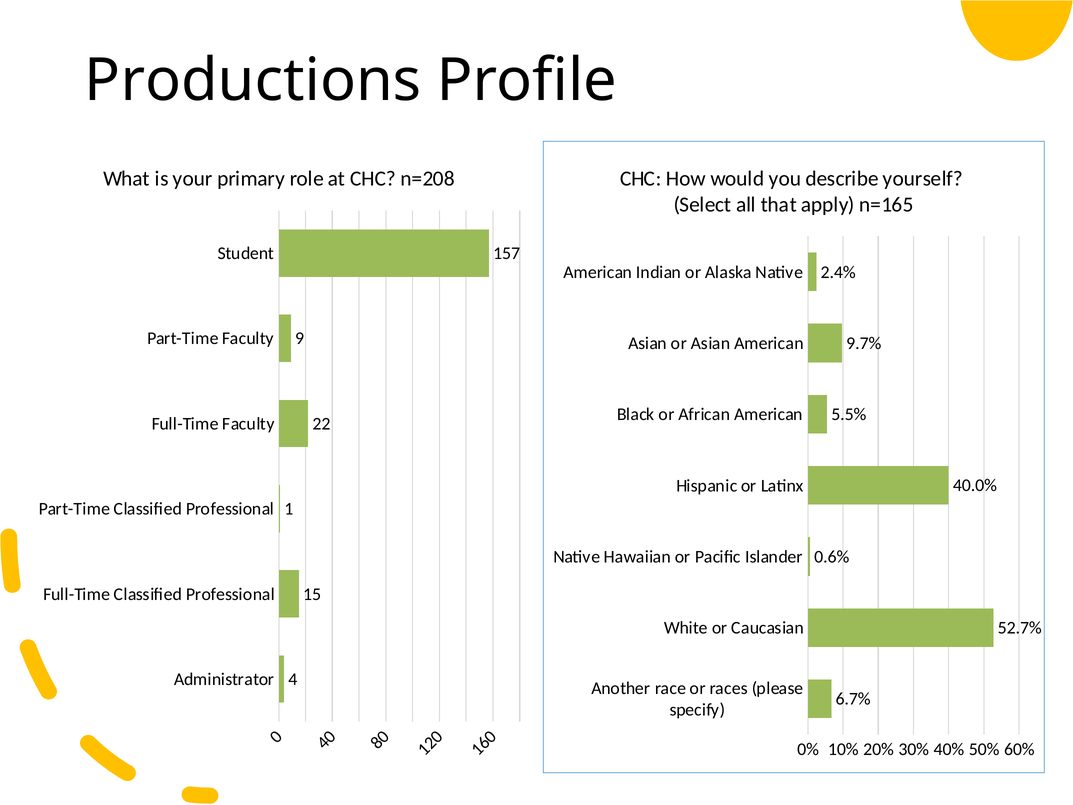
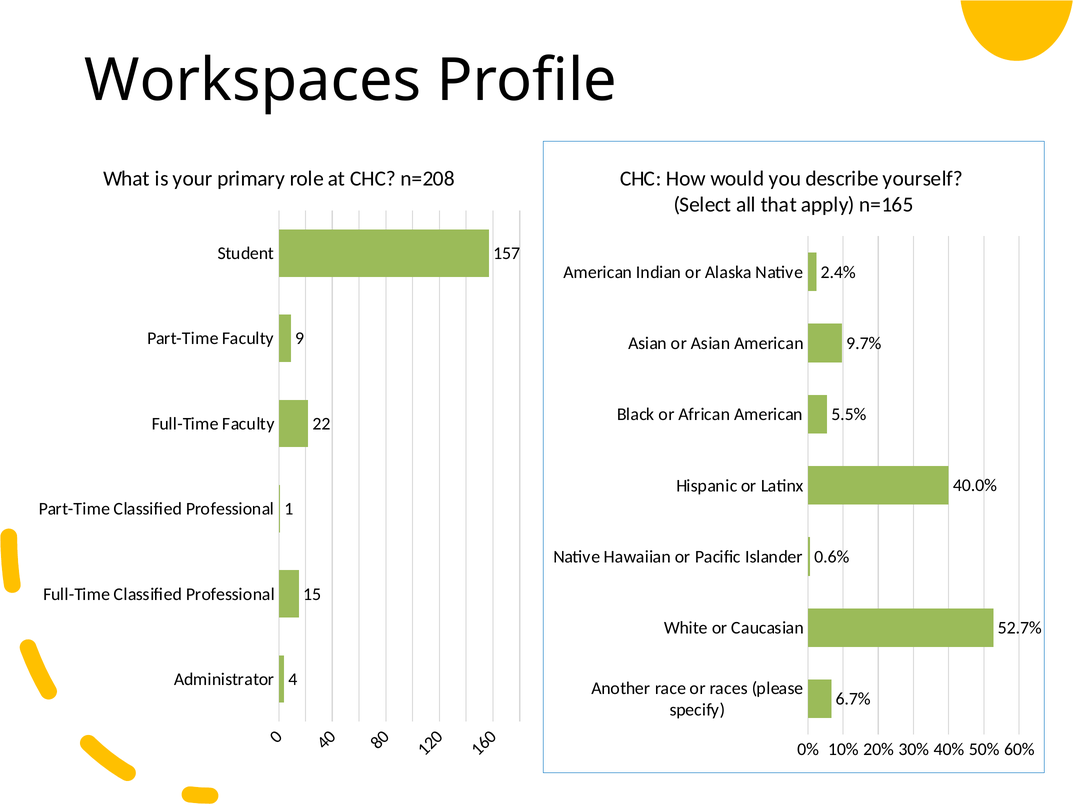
Productions: Productions -> Workspaces
